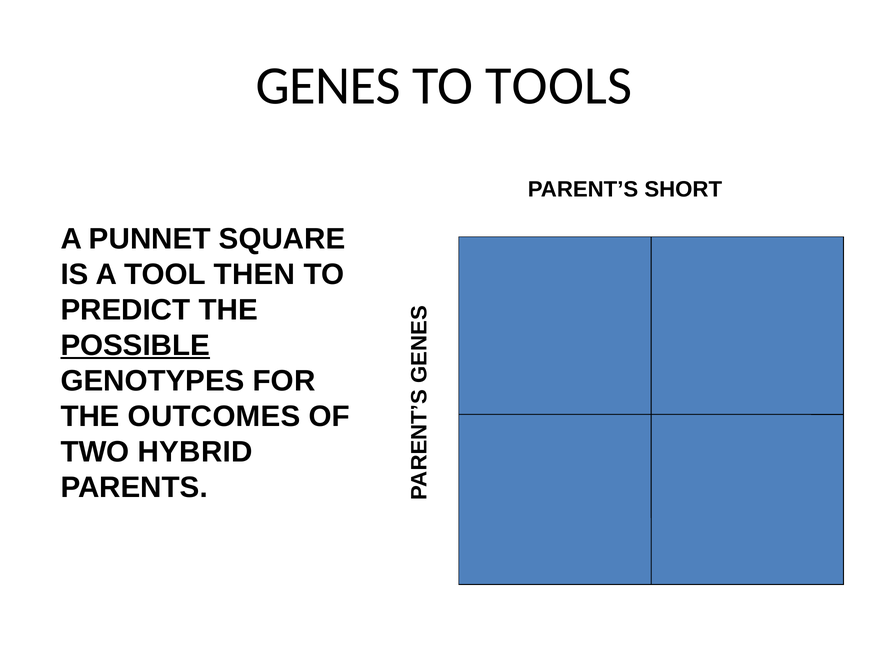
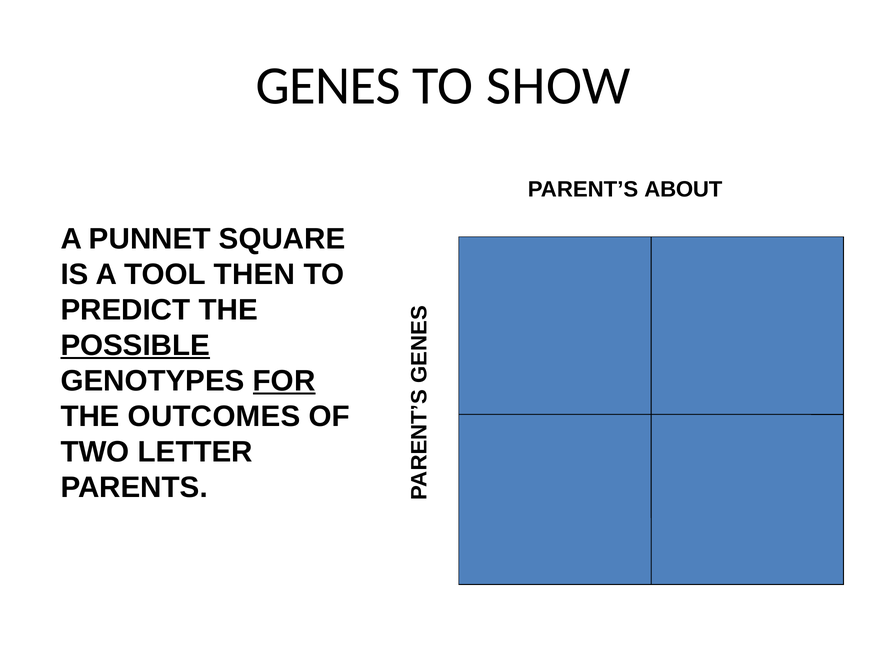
TOOLS: TOOLS -> SHOW
SHORT: SHORT -> ABOUT
FOR underline: none -> present
HYBRID: HYBRID -> LETTER
